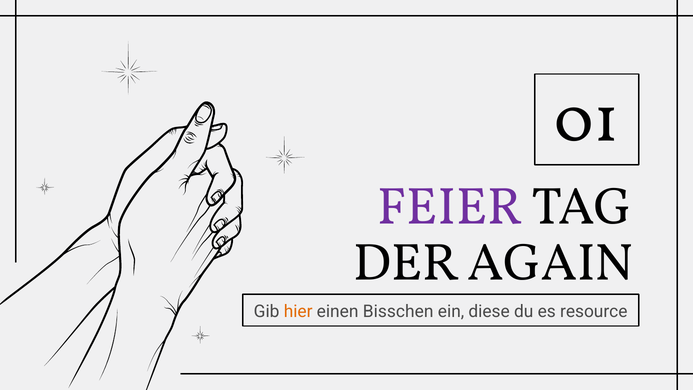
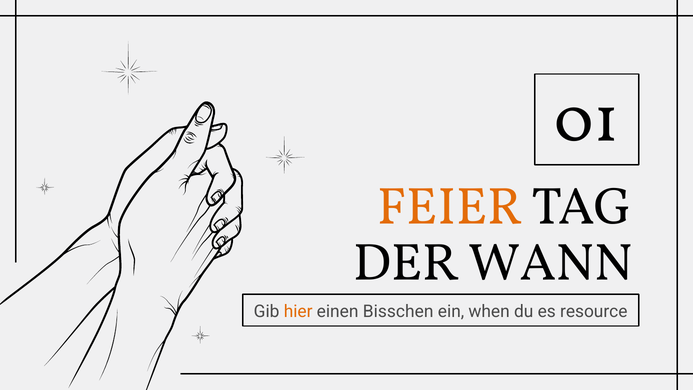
FEIER colour: purple -> orange
AGAIN: AGAIN -> WANN
diese: diese -> when
